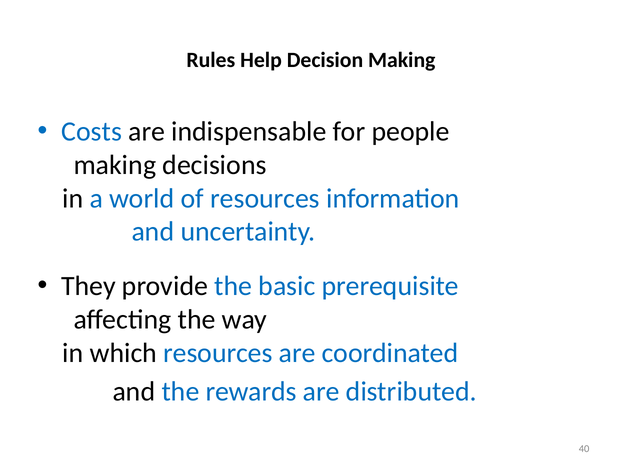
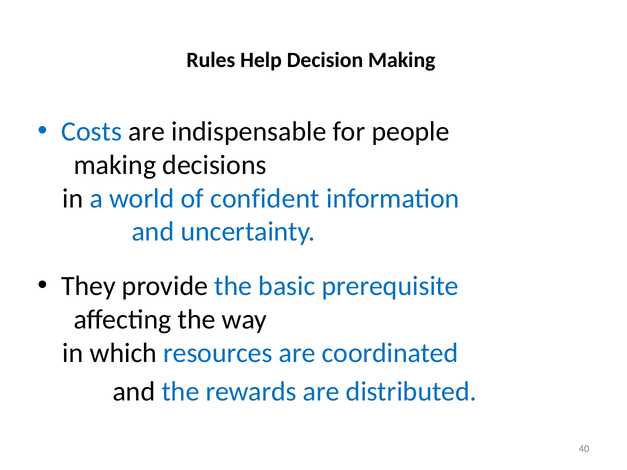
of resources: resources -> confident
